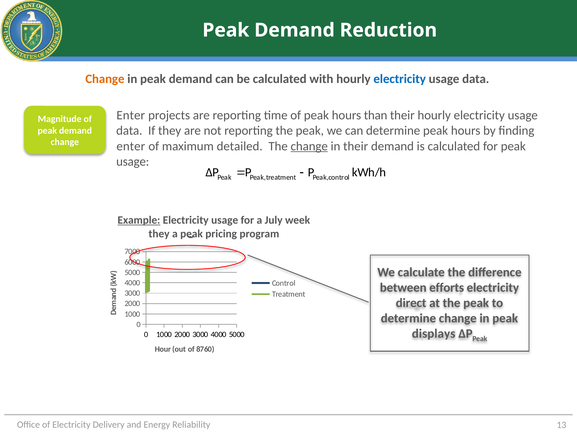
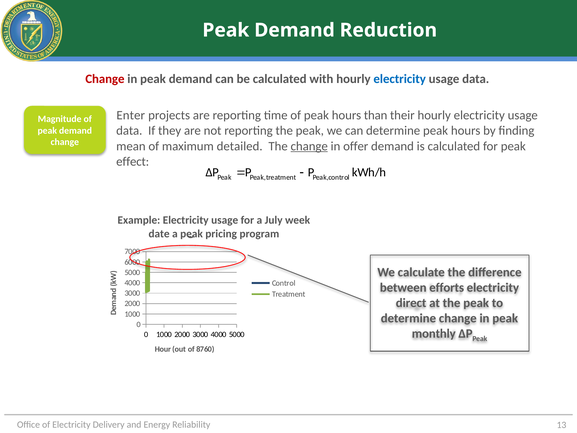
Change at (105, 79) colour: orange -> red
enter at (131, 146): enter -> mean
in their: their -> offer
usage at (133, 161): usage -> effect
Example underline: present -> none
they at (159, 234): they -> date
displays: displays -> monthly
